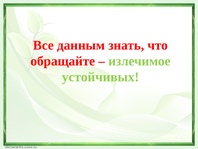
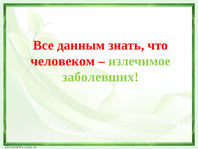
обращайте: обращайте -> человеком
устойчивых: устойчивых -> заболевших
